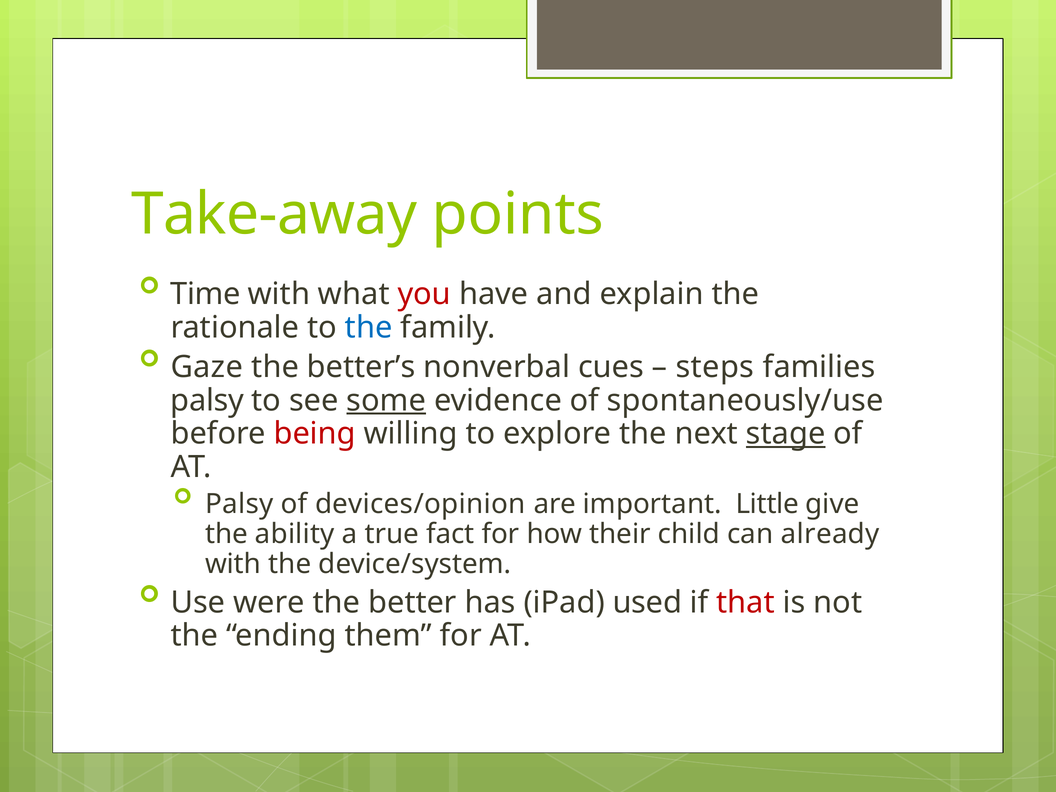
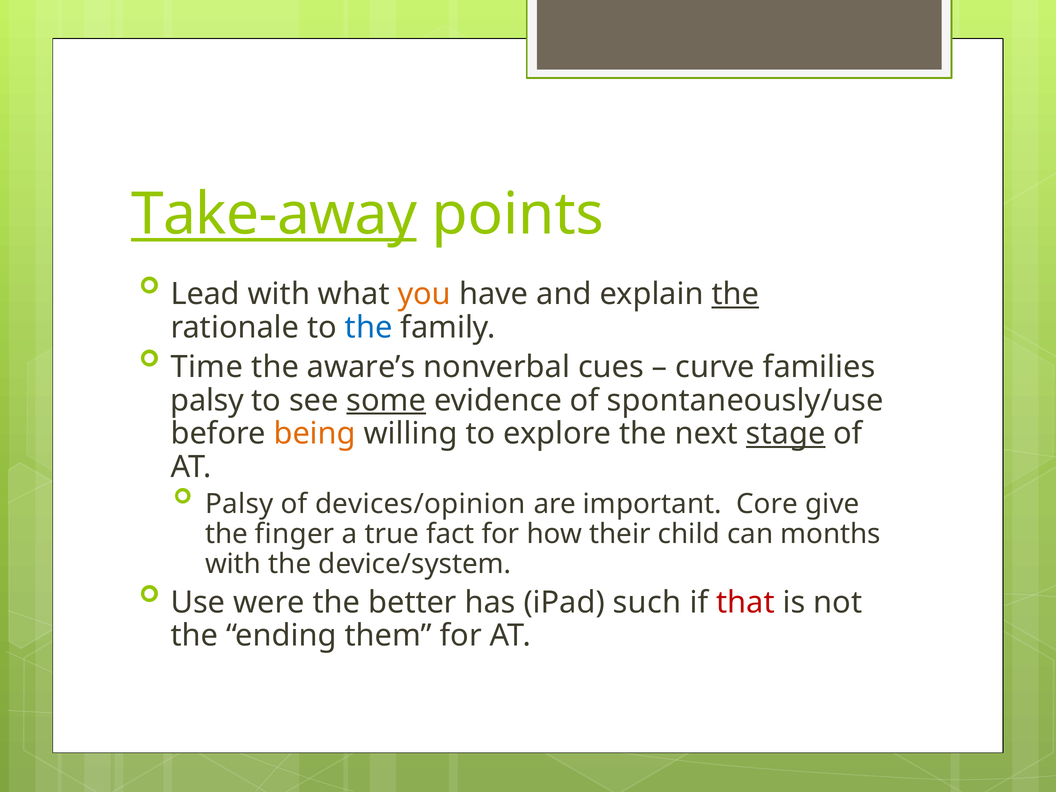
Take-away underline: none -> present
Time: Time -> Lead
you colour: red -> orange
the at (735, 294) underline: none -> present
Gaze: Gaze -> Time
better’s: better’s -> aware’s
steps: steps -> curve
being colour: red -> orange
Little: Little -> Core
ability: ability -> finger
already: already -> months
used: used -> such
